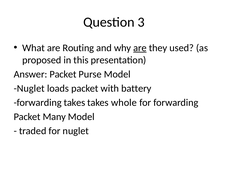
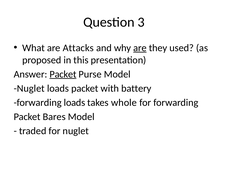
Routing: Routing -> Attacks
Packet at (63, 74) underline: none -> present
forwarding takes: takes -> loads
Many: Many -> Bares
